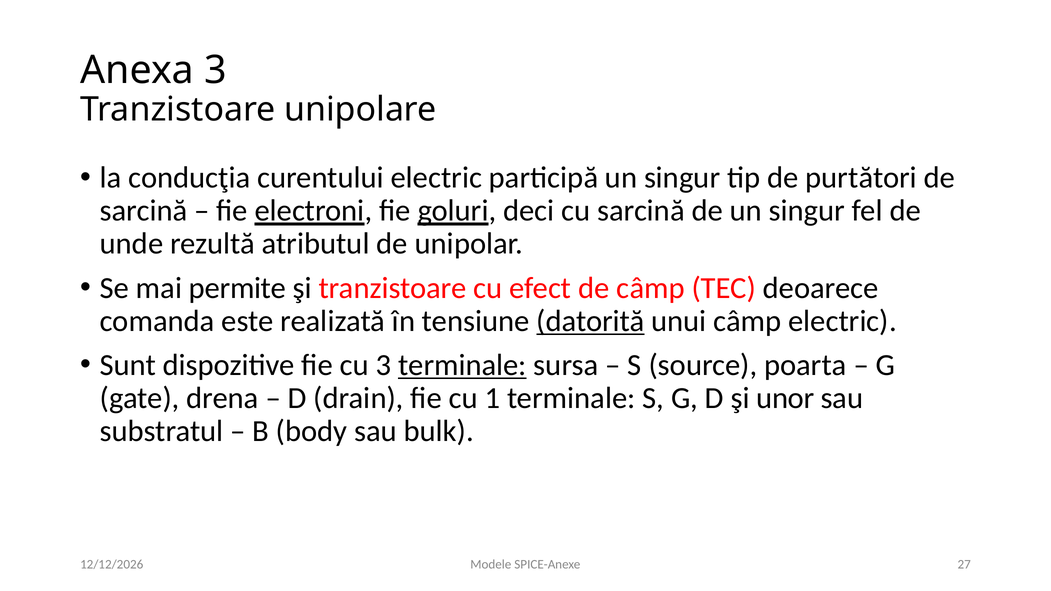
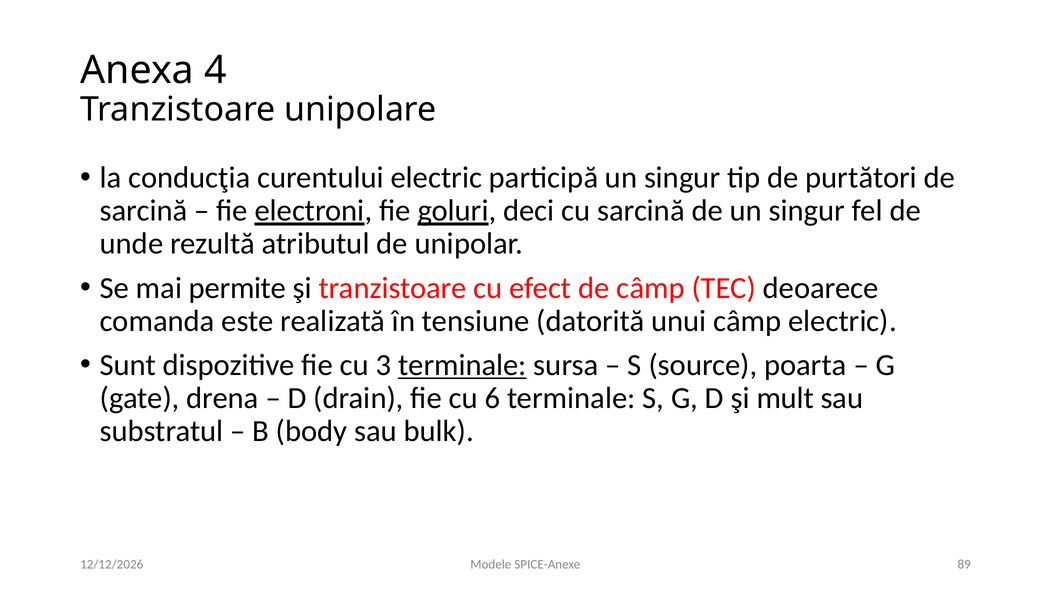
Anexa 3: 3 -> 4
datorită underline: present -> none
1: 1 -> 6
unor: unor -> mult
27: 27 -> 89
